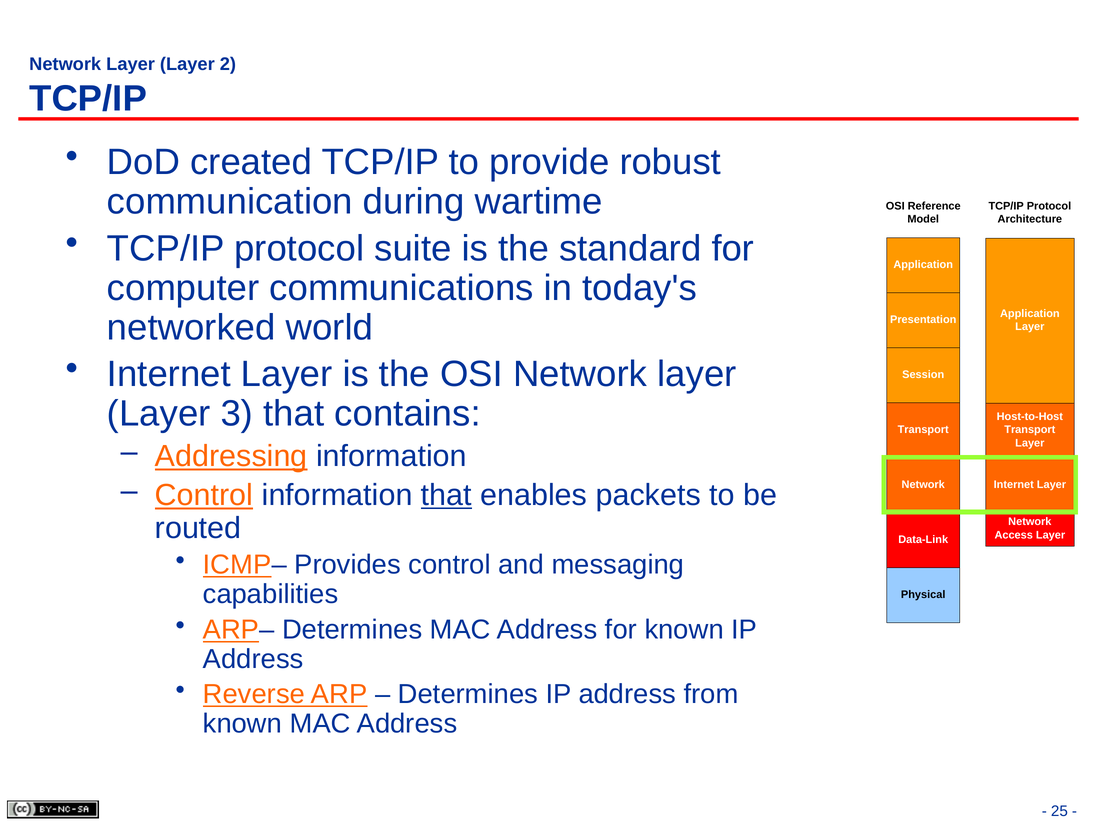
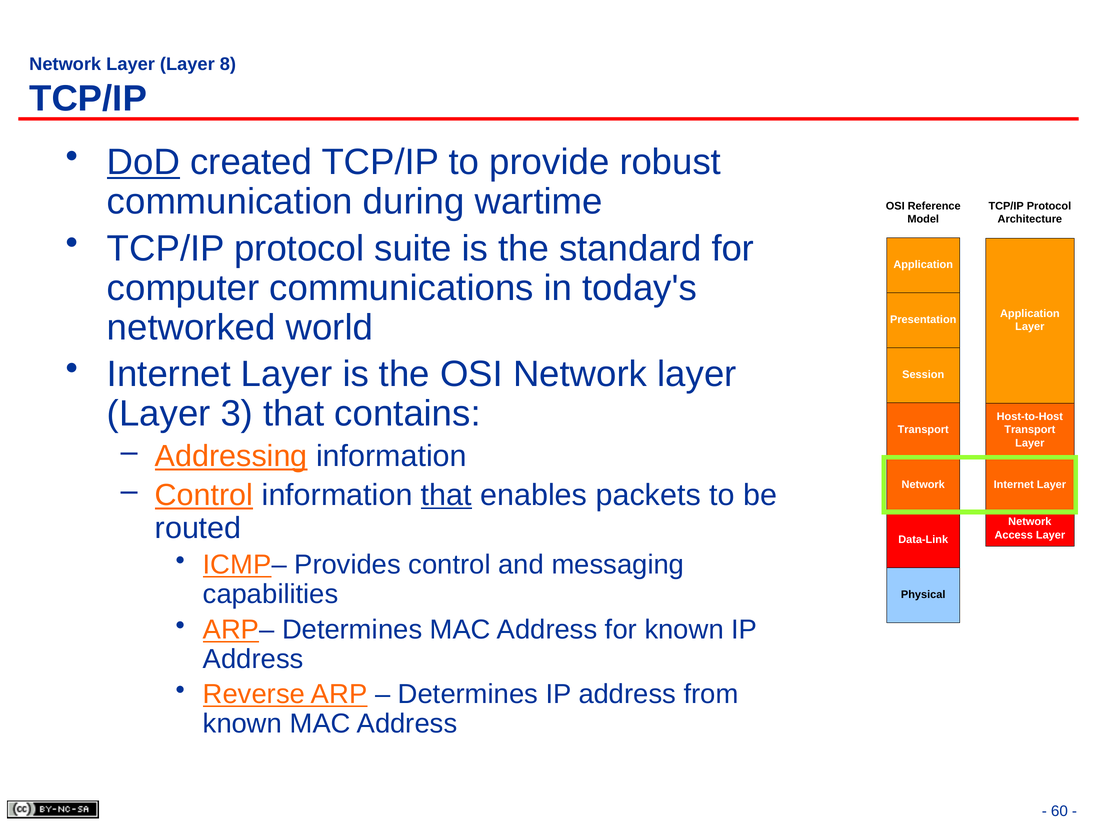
2: 2 -> 8
DoD underline: none -> present
25: 25 -> 60
